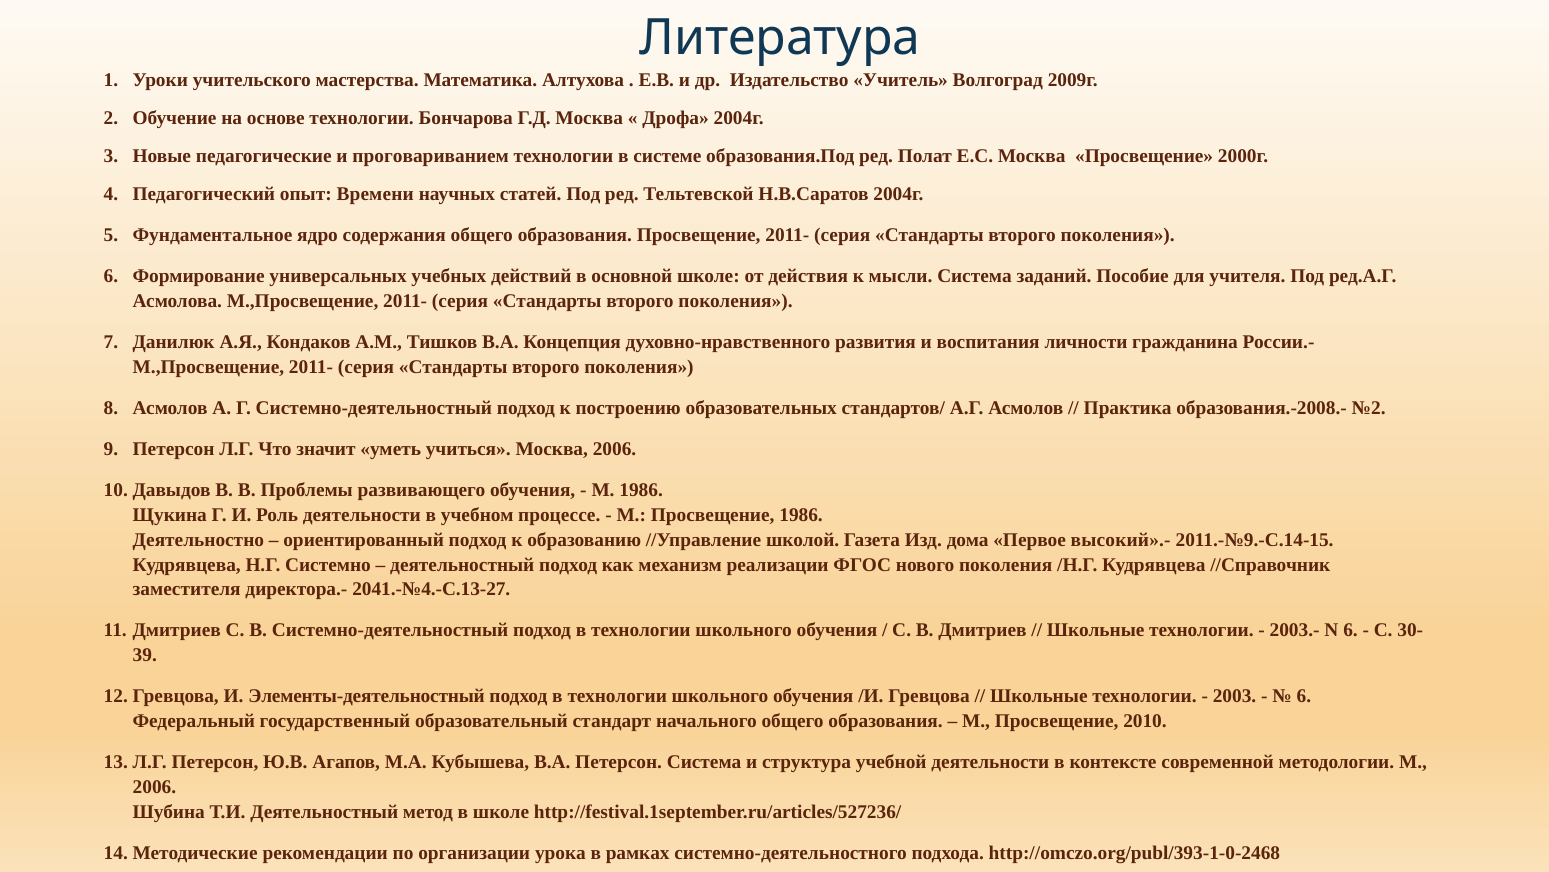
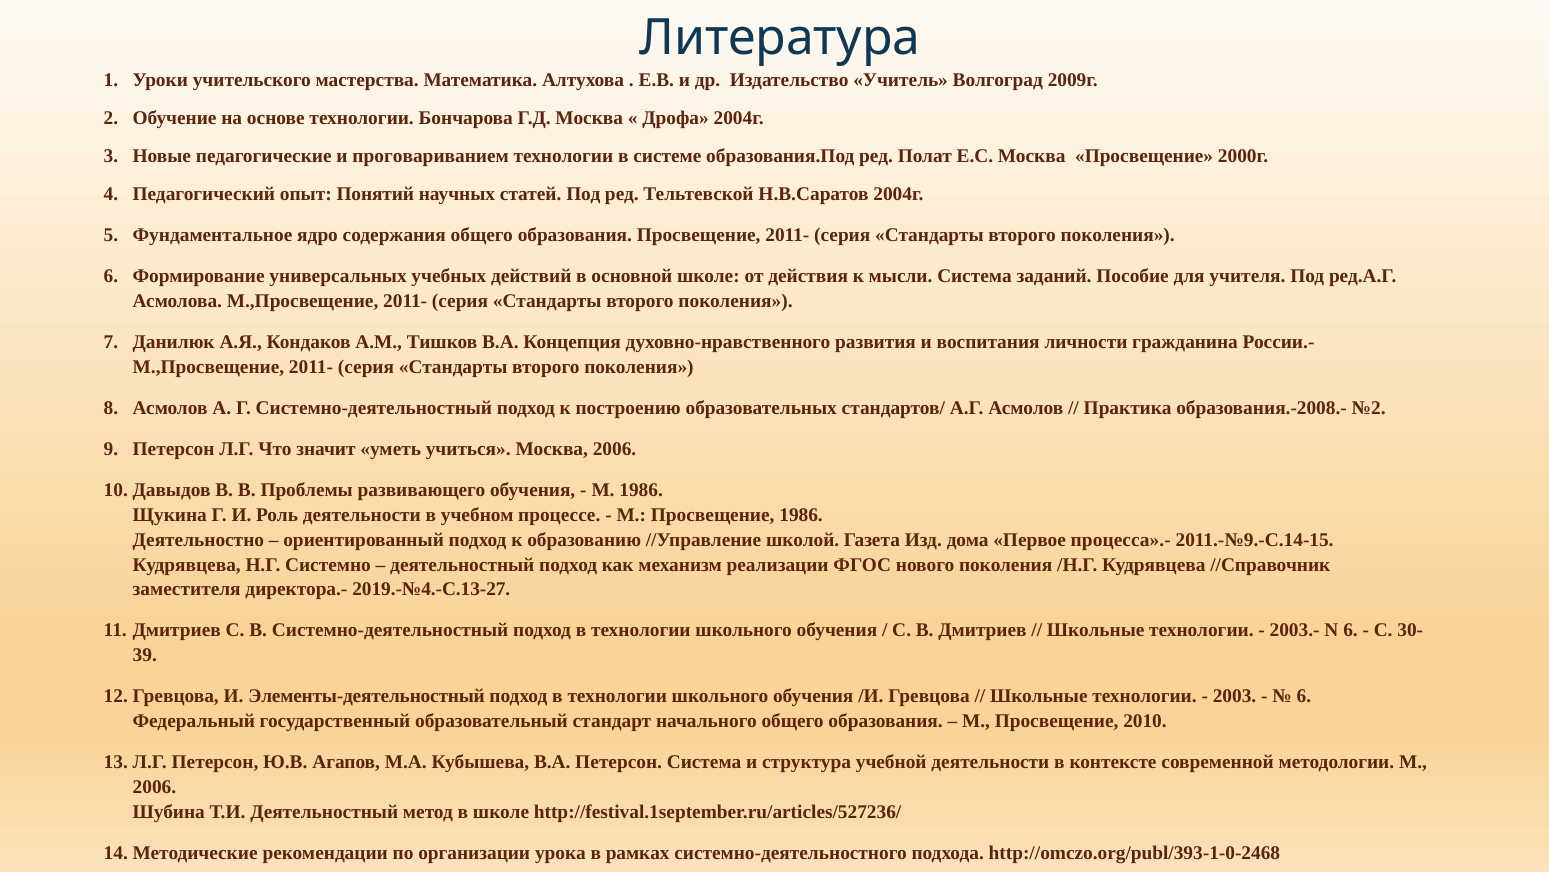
Времени: Времени -> Понятий
высокий».-: высокий».- -> процесса».-
2041.-№4.-С.13-27: 2041.-№4.-С.13-27 -> 2019.-№4.-С.13-27
